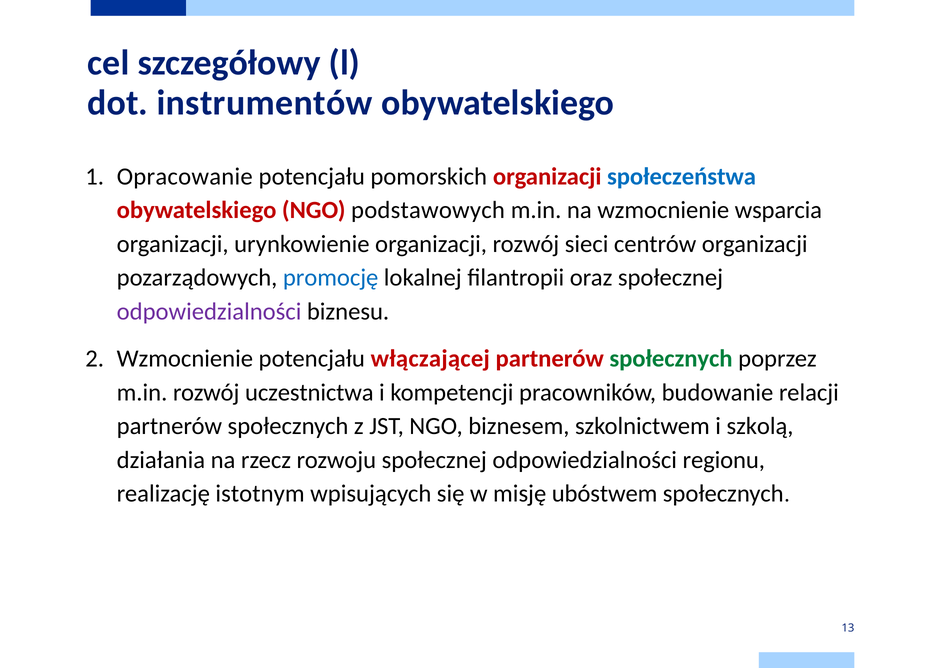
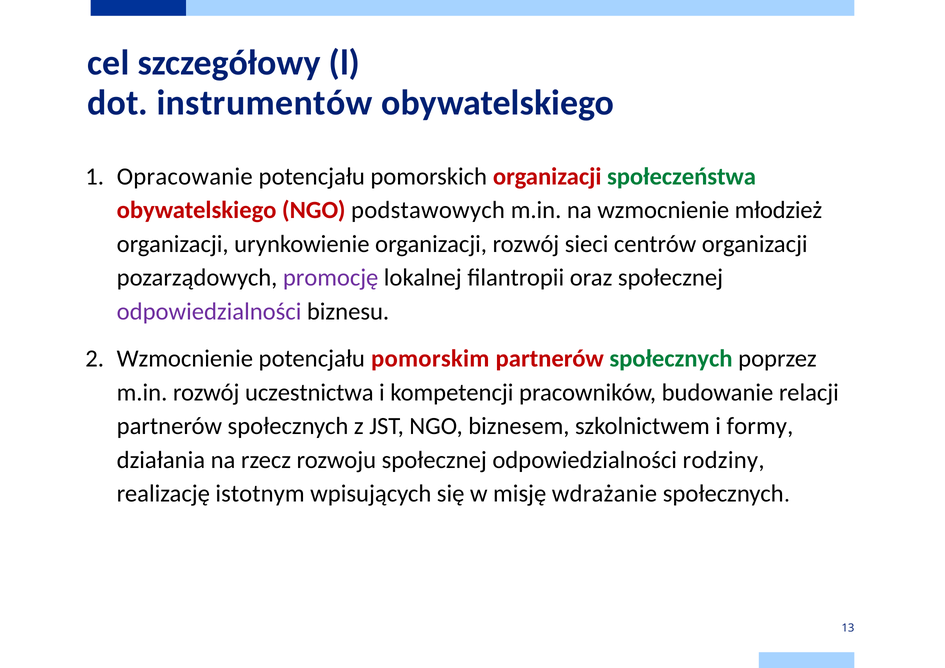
społeczeństwa colour: blue -> green
wsparcia: wsparcia -> młodzież
promocję colour: blue -> purple
włączającej: włączającej -> pomorskim
szkolą: szkolą -> formy
regionu: regionu -> rodziny
ubóstwem: ubóstwem -> wdrażanie
